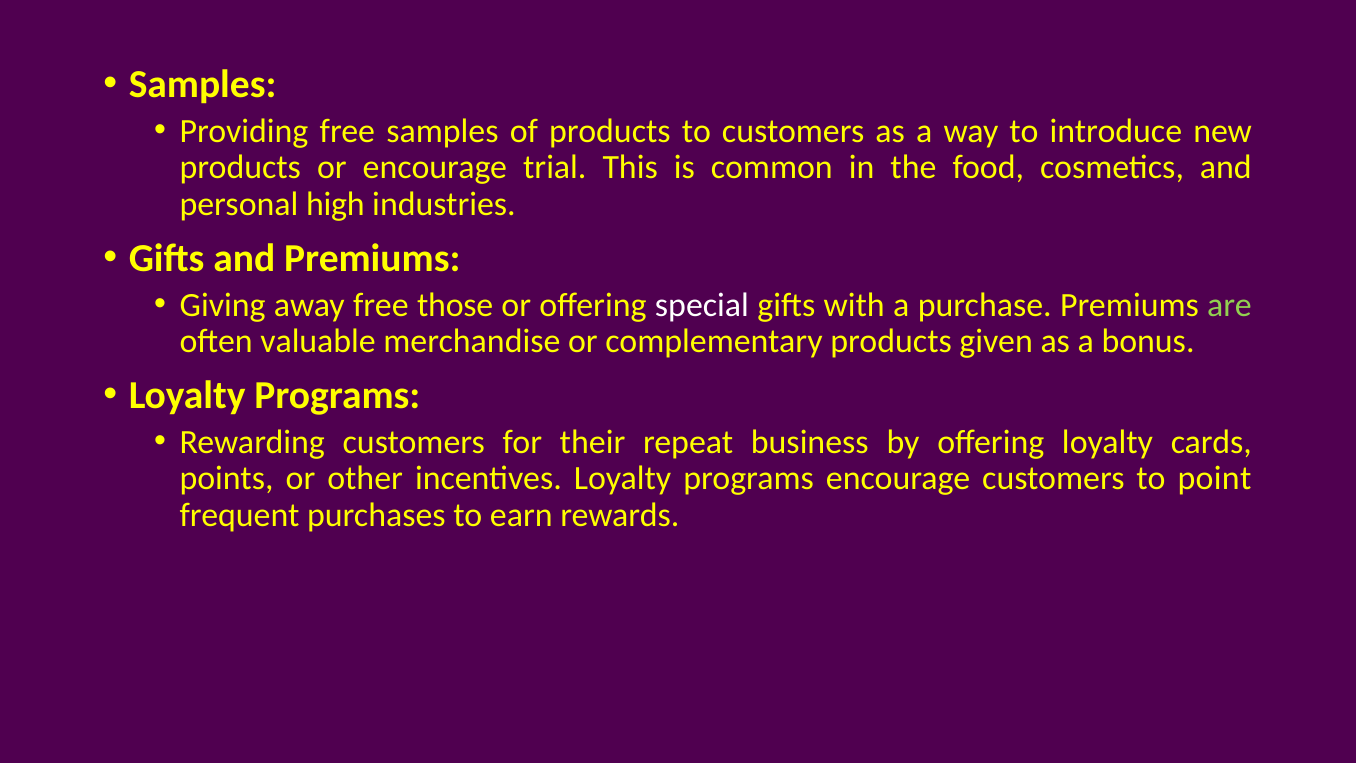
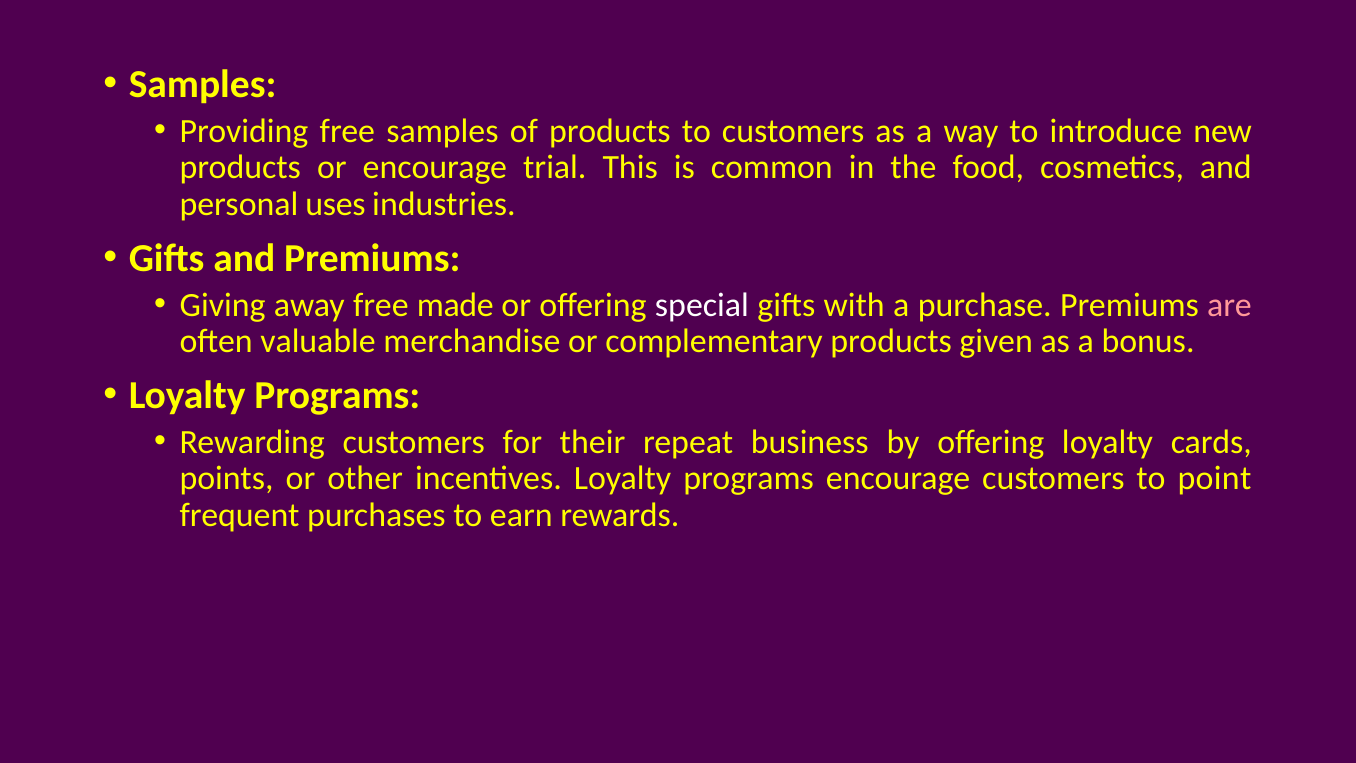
high: high -> uses
those: those -> made
are colour: light green -> pink
